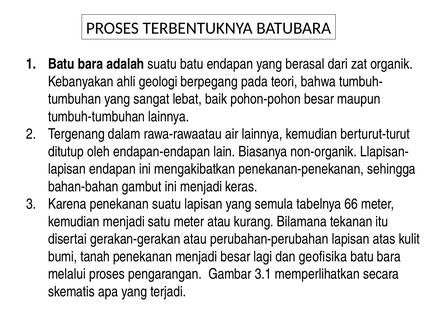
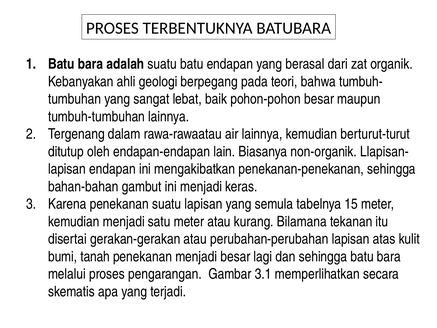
66: 66 -> 15
dan geofisika: geofisika -> sehingga
